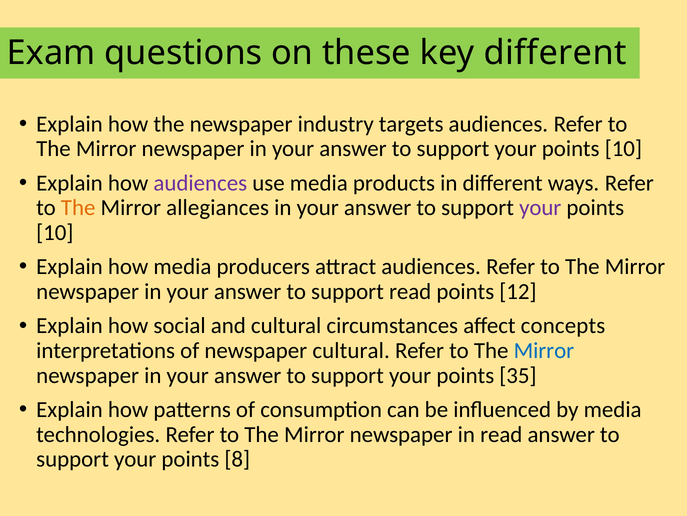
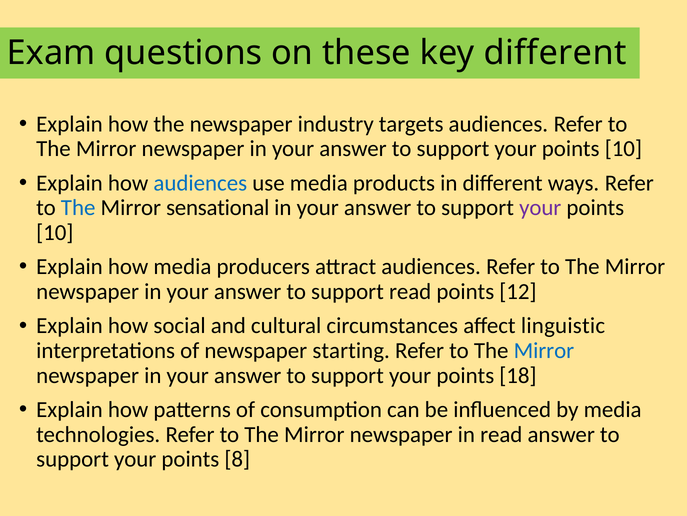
audiences at (200, 183) colour: purple -> blue
The at (78, 207) colour: orange -> blue
allegiances: allegiances -> sensational
concepts: concepts -> linguistic
newspaper cultural: cultural -> starting
35: 35 -> 18
